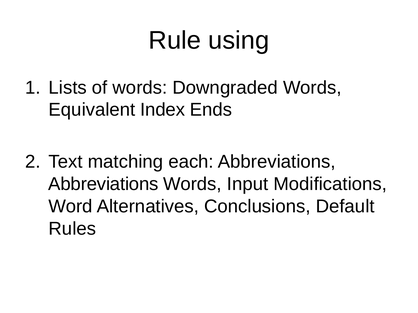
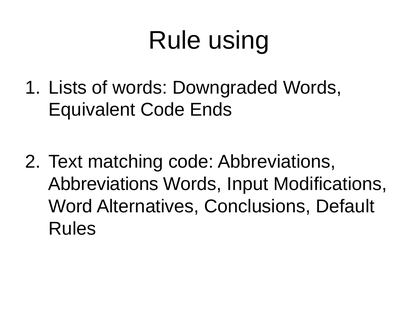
Equivalent Index: Index -> Code
matching each: each -> code
